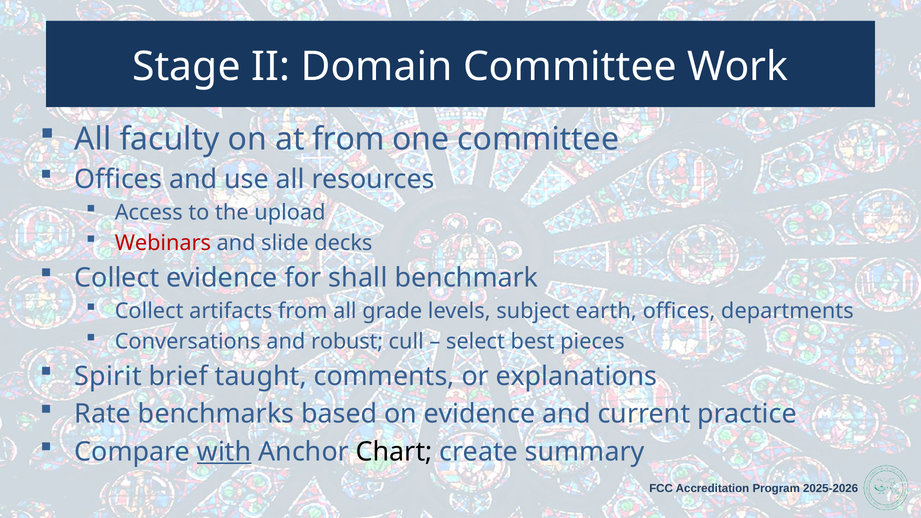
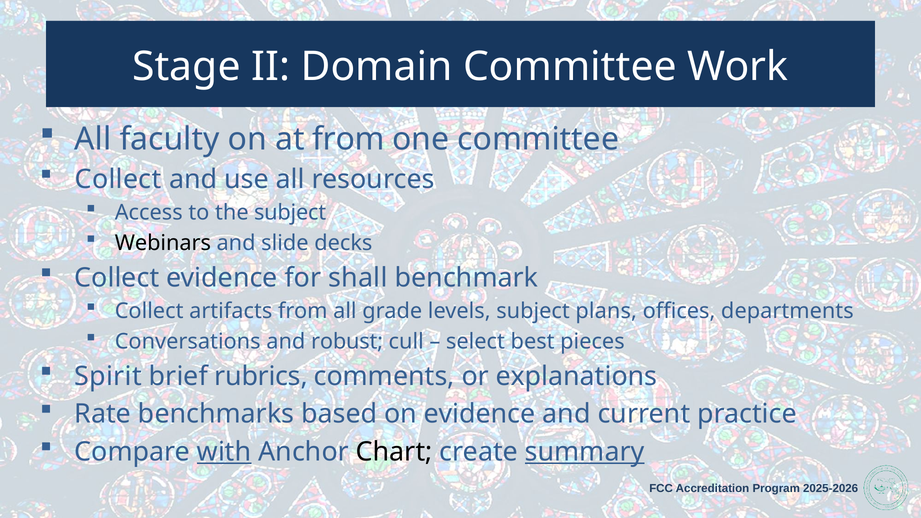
Offices at (118, 180): Offices -> Collect
the upload: upload -> subject
Webinars colour: red -> black
earth: earth -> plans
taught: taught -> rubrics
summary underline: none -> present
